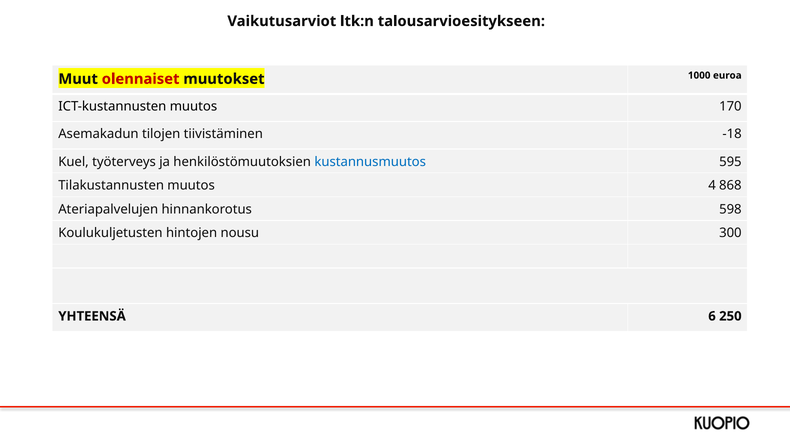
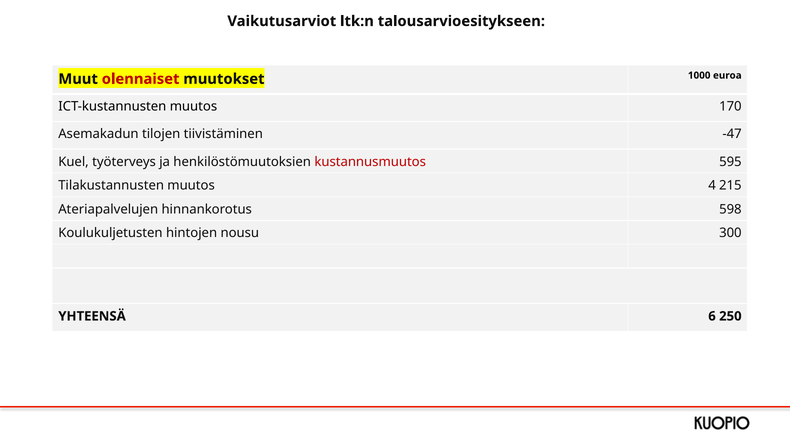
-18: -18 -> -47
kustannusmuutos colour: blue -> red
868: 868 -> 215
